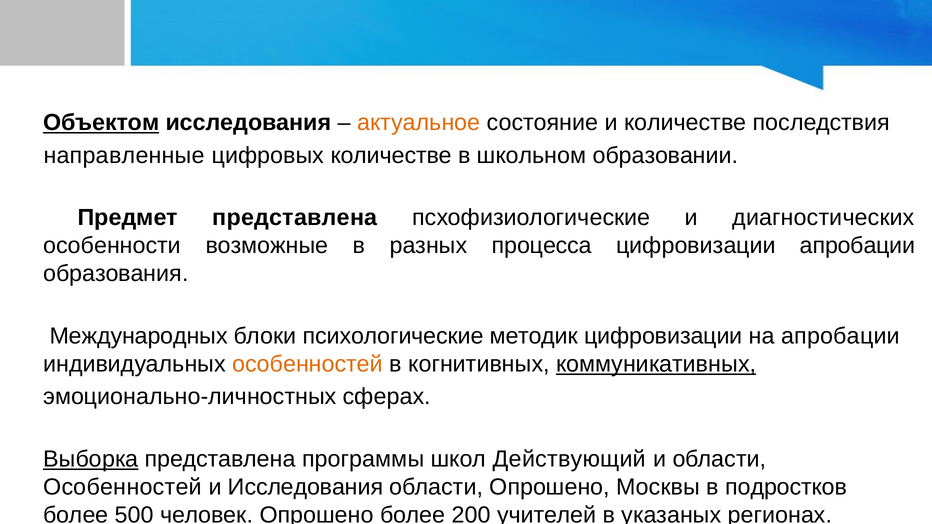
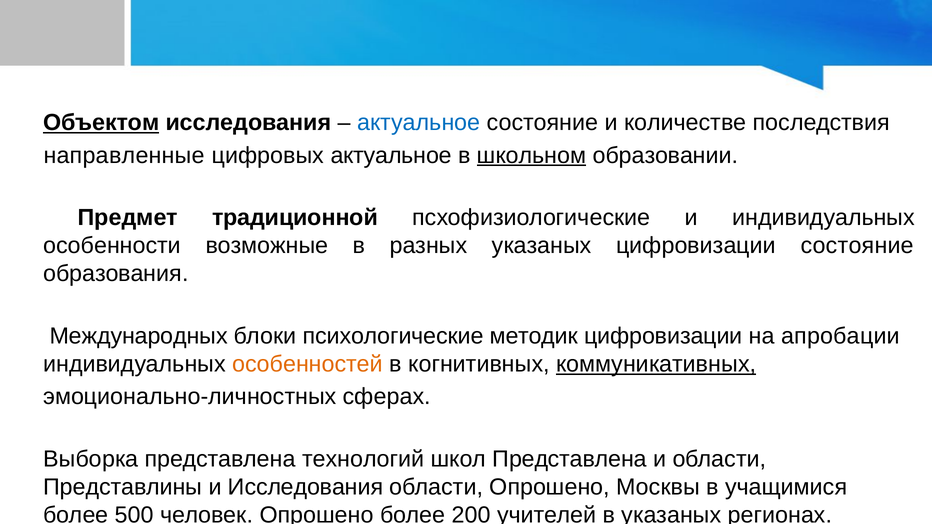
актуальное at (419, 123) colour: orange -> blue
цифровых количестве: количестве -> актуальное
школьном underline: none -> present
Предмет представлена: представлена -> традиционной
и диагностических: диагностических -> индивидуальных
разных процесса: процесса -> указаных
цифровизации апробации: апробации -> состояние
Выборка underline: present -> none
программы: программы -> технологий
школ Действующий: Действующий -> Представлена
Особенностей at (123, 487): Особенностей -> Представлины
подростков: подростков -> учащимися
